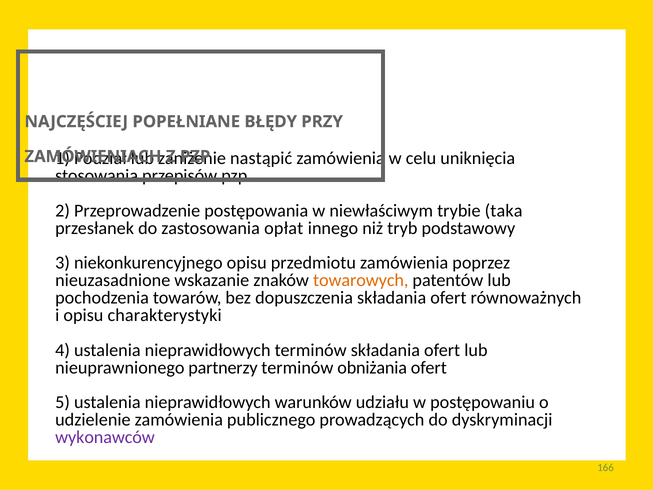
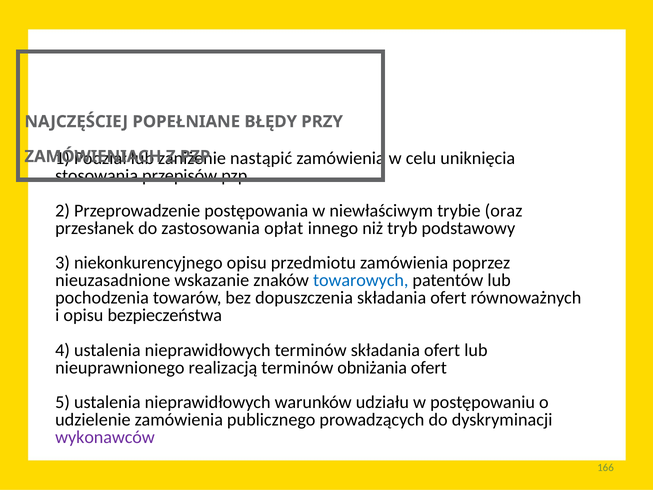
taka: taka -> oraz
towarowych colour: orange -> blue
charakterystyki: charakterystyki -> bezpieczeństwa
partnerzy: partnerzy -> realizacją
